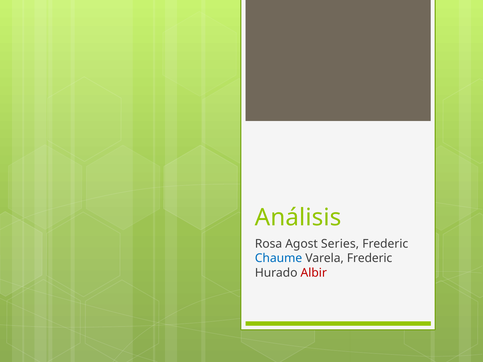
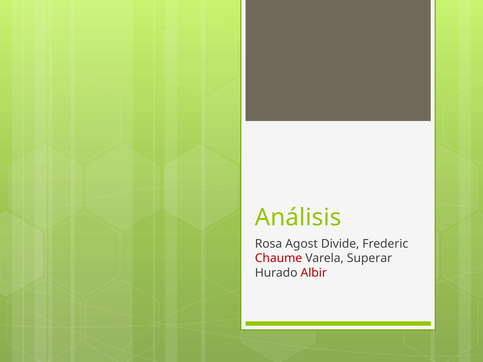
Series: Series -> Divide
Chaume colour: blue -> red
Varela Frederic: Frederic -> Superar
